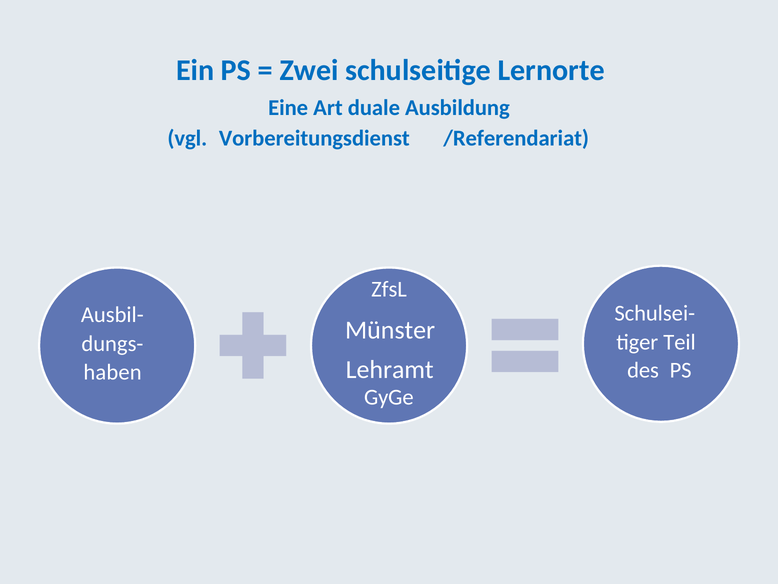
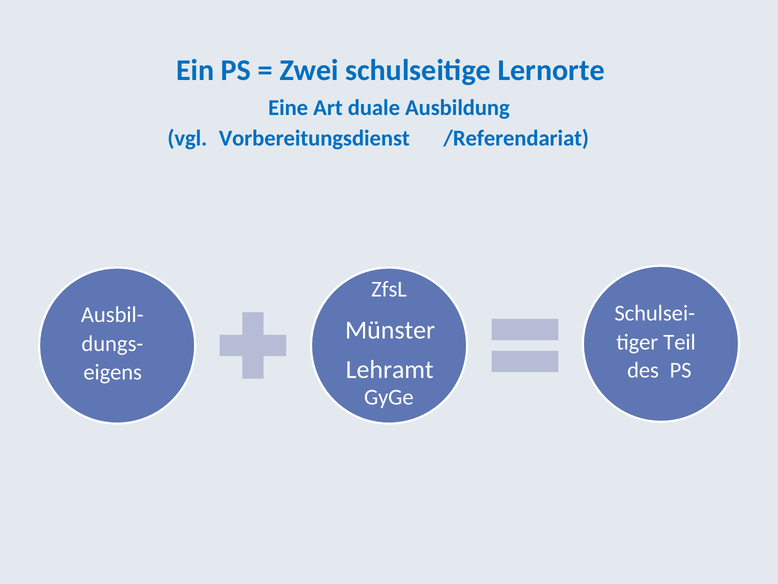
haben: haben -> eigens
